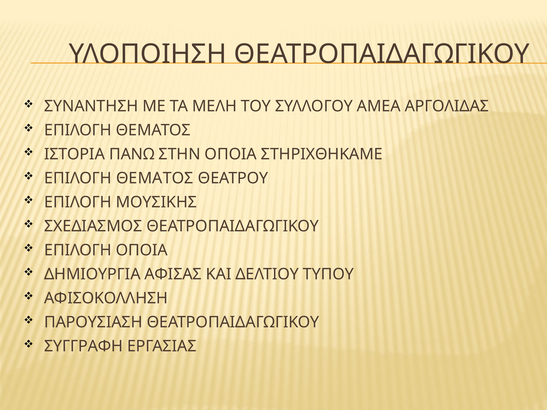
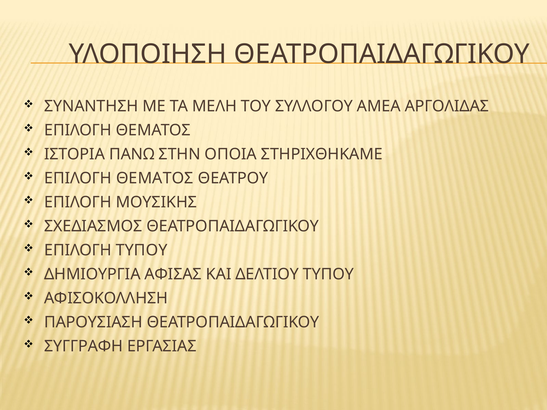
ΕΠΙΛΟΓΗ ΟΠΟΙΑ: ΟΠΟΙΑ -> ΤΥΠΟΥ
